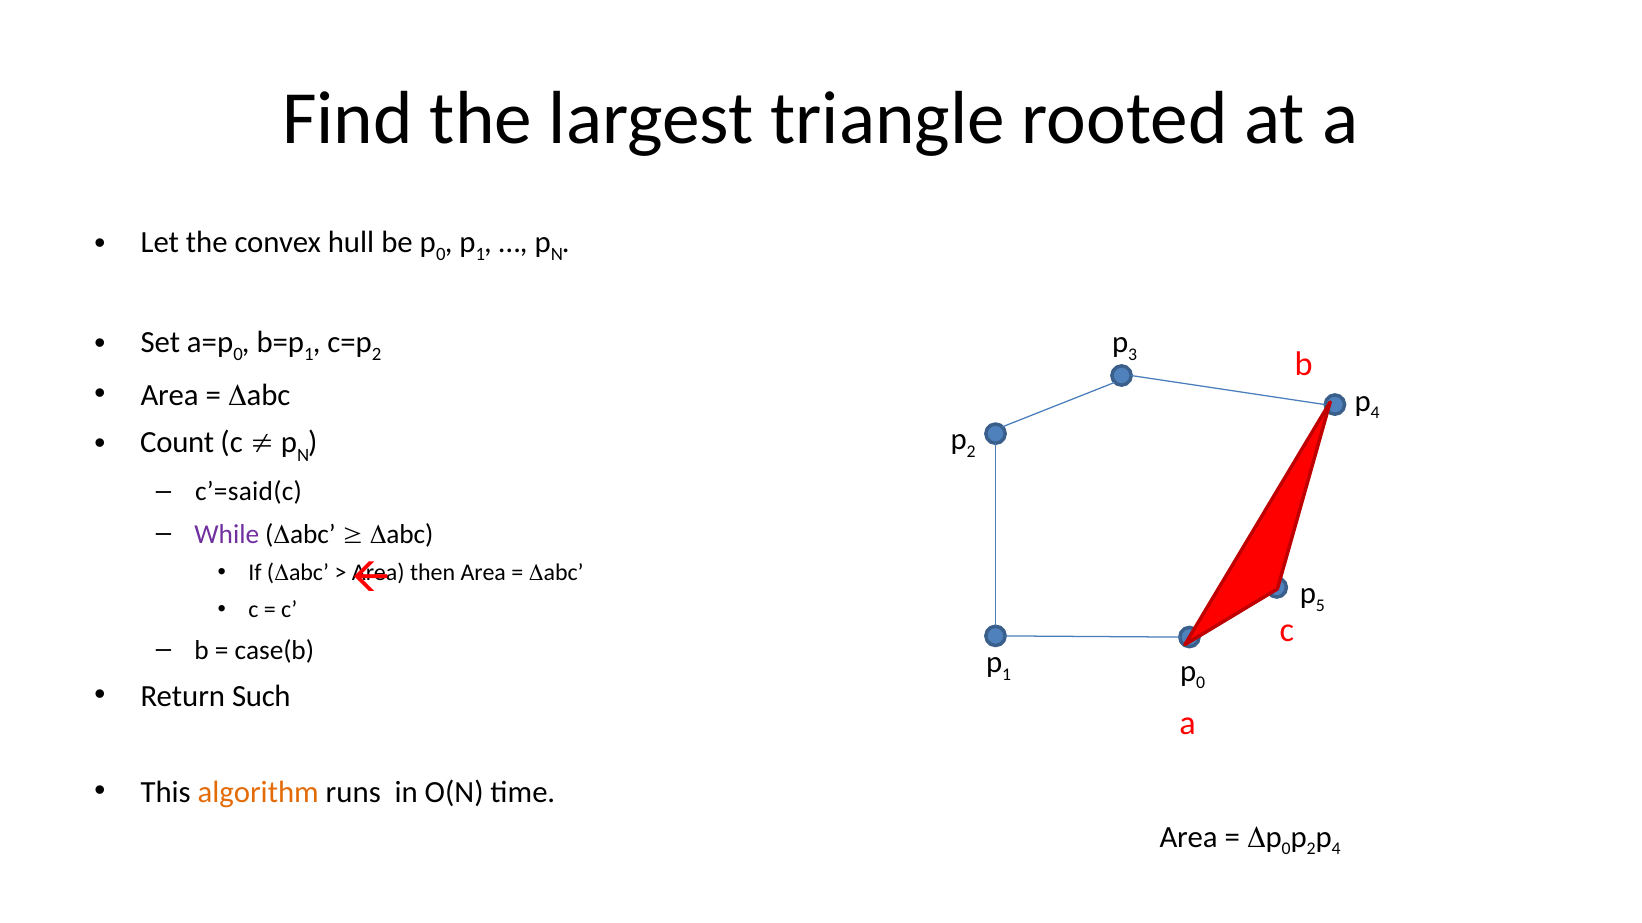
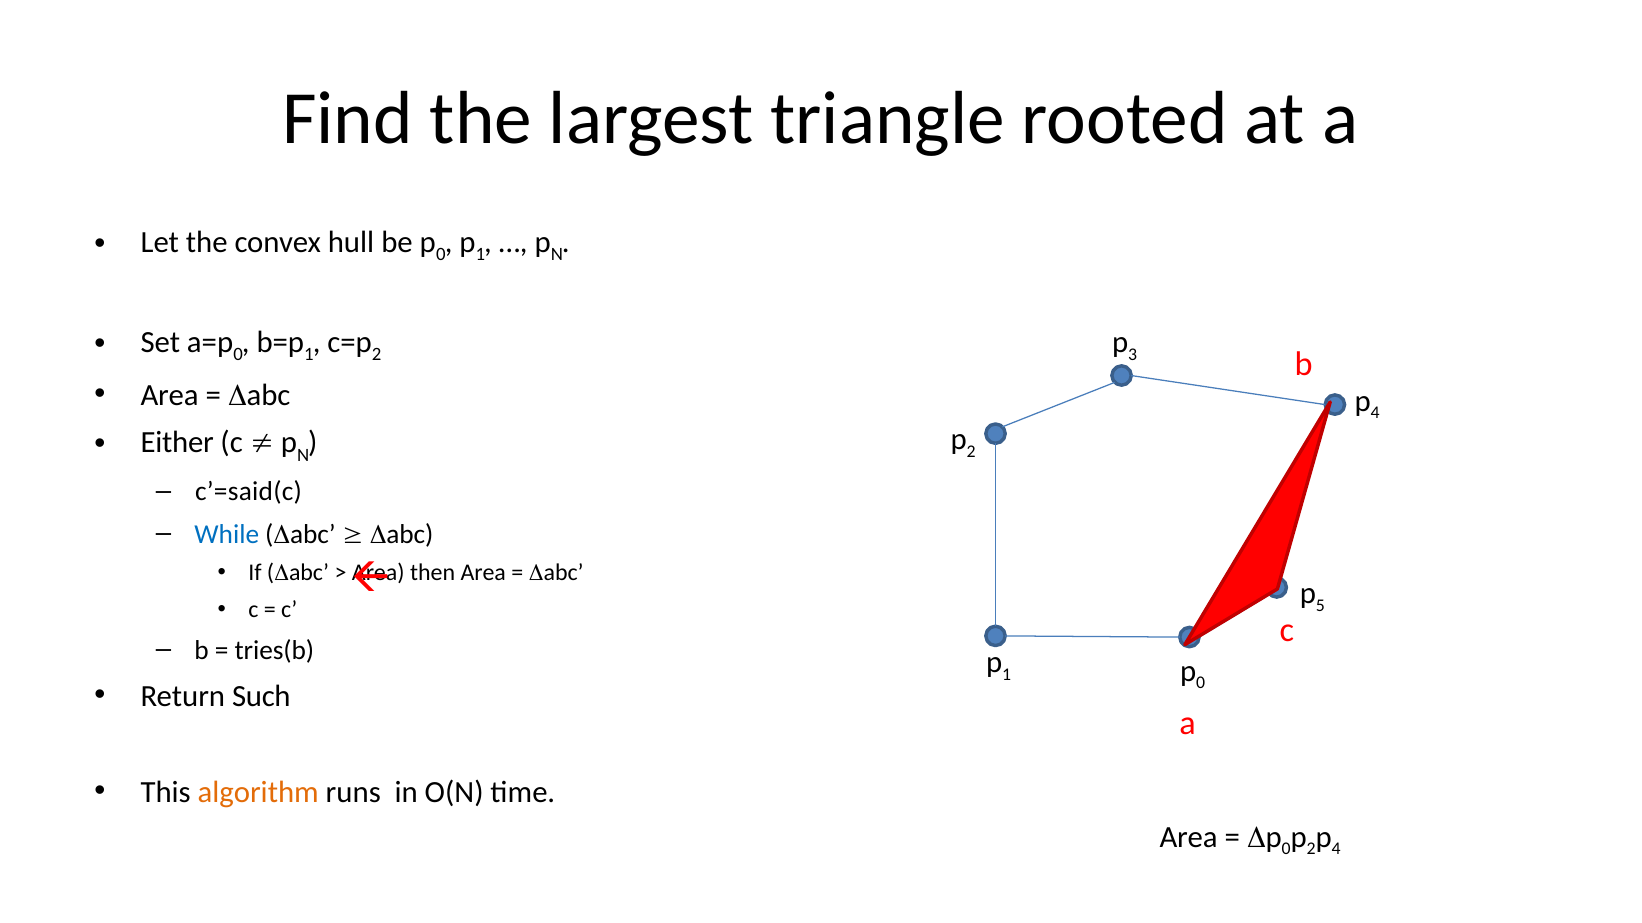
Count: Count -> Either
While colour: purple -> blue
case(b: case(b -> tries(b
